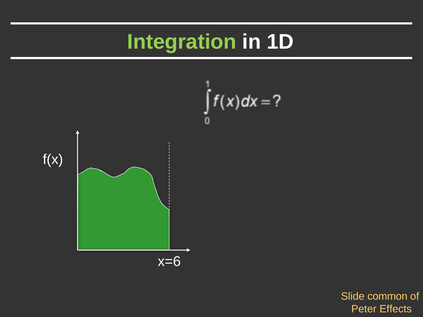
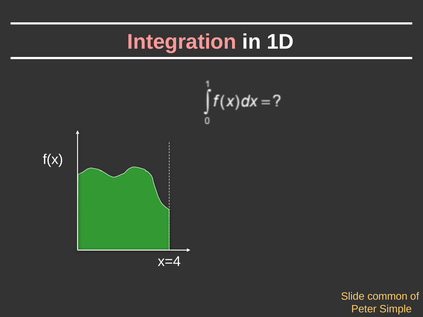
Integration colour: light green -> pink
x=6: x=6 -> x=4
Effects: Effects -> Simple
